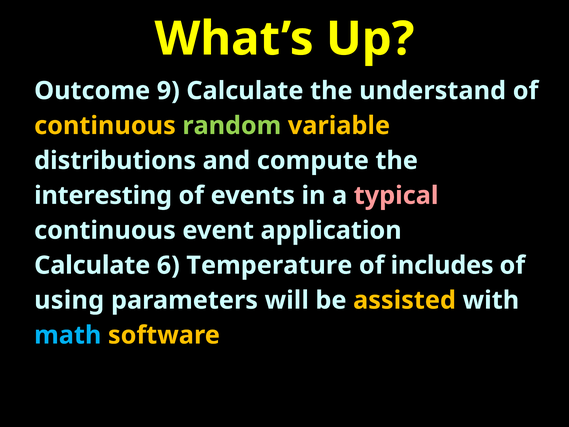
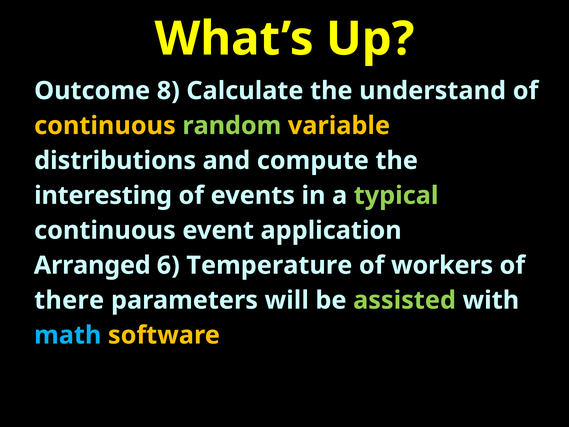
9: 9 -> 8
typical colour: pink -> light green
Calculate at (92, 265): Calculate -> Arranged
includes: includes -> workers
using: using -> there
assisted colour: yellow -> light green
